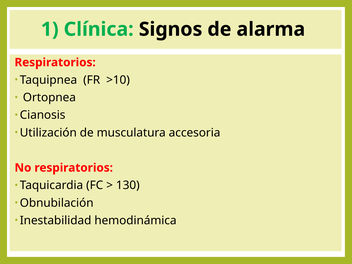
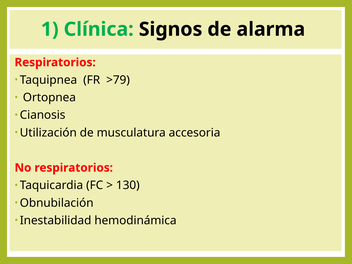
>10: >10 -> >79
